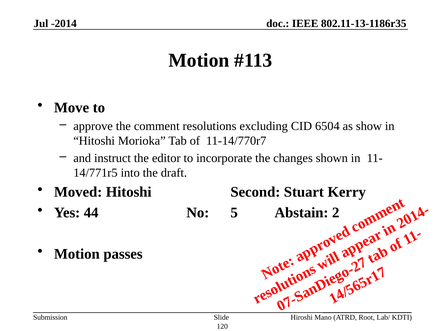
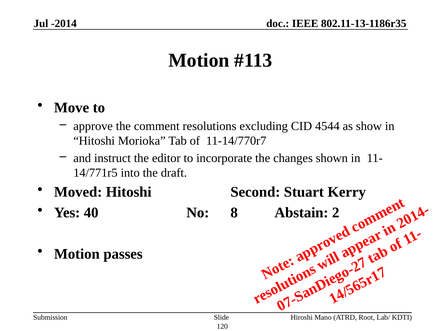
6504: 6504 -> 4544
44: 44 -> 40
No 5: 5 -> 8
